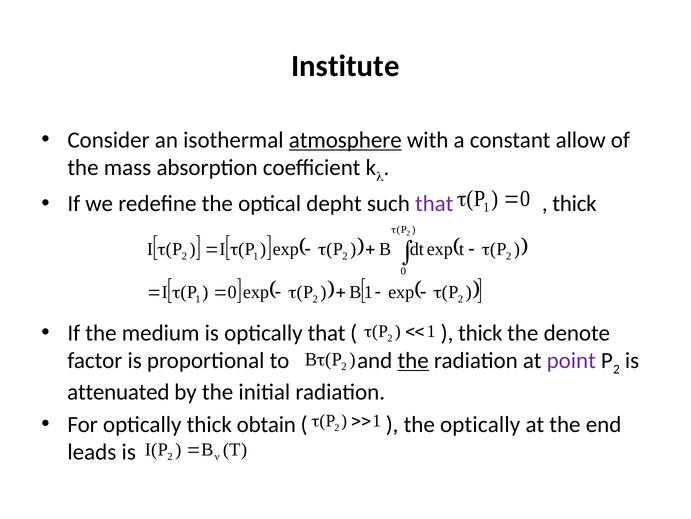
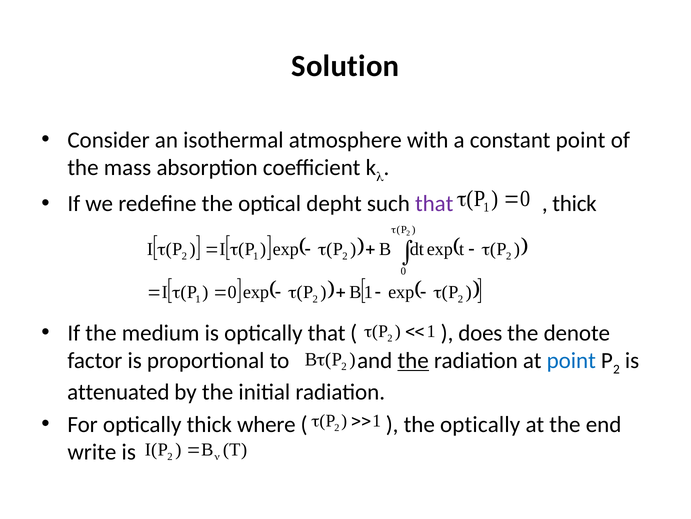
Institute: Institute -> Solution
atmosphere underline: present -> none
constant allow: allow -> point
thick at (480, 332): thick -> does
point at (571, 360) colour: purple -> blue
obtain: obtain -> where
leads: leads -> write
